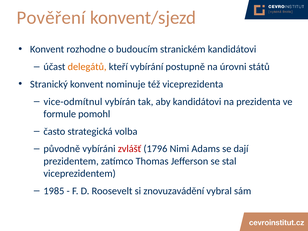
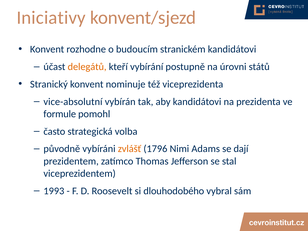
Pověření: Pověření -> Iniciativy
vice-odmítnul: vice-odmítnul -> vice-absolutní
zvlášť colour: red -> orange
1985: 1985 -> 1993
znovuzavádění: znovuzavádění -> dlouhodobého
